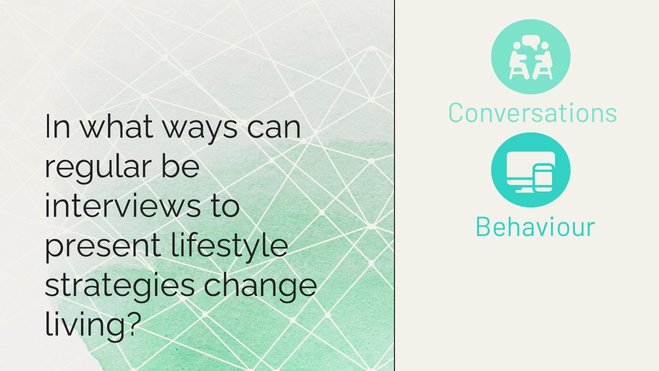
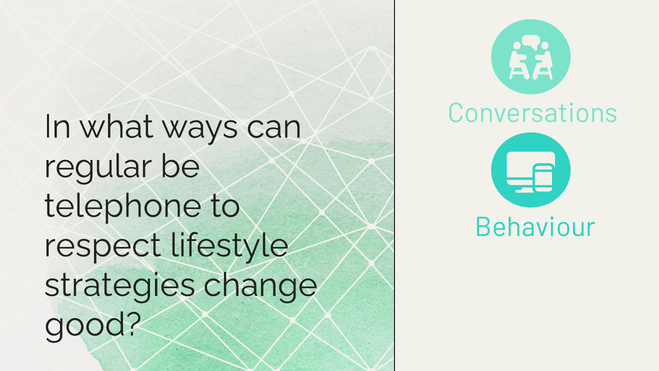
interviews: interviews -> telephone
present: present -> respect
living: living -> good
